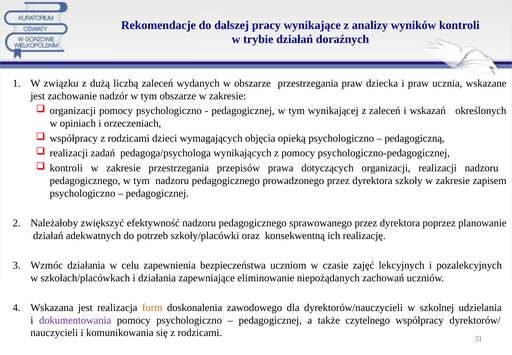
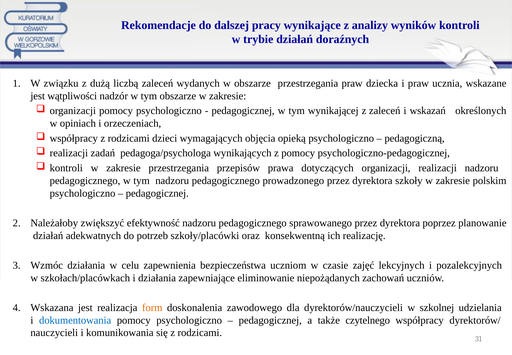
zachowanie: zachowanie -> wątpliwości
zapisem: zapisem -> polskim
dokumentowania colour: purple -> blue
